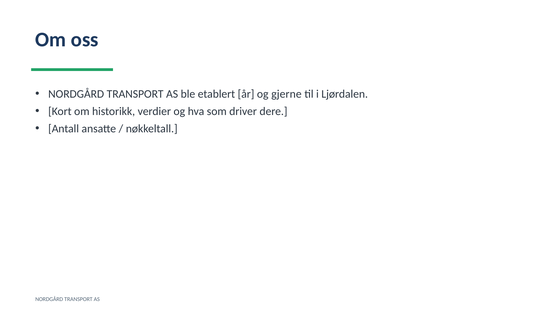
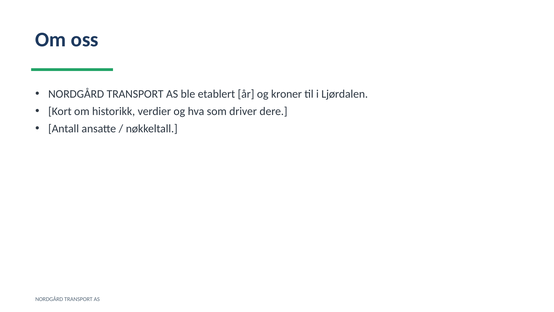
gjerne: gjerne -> kroner
